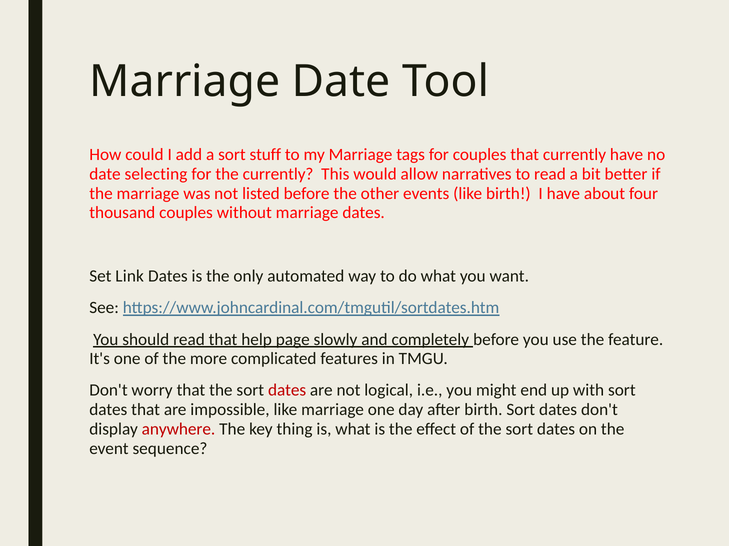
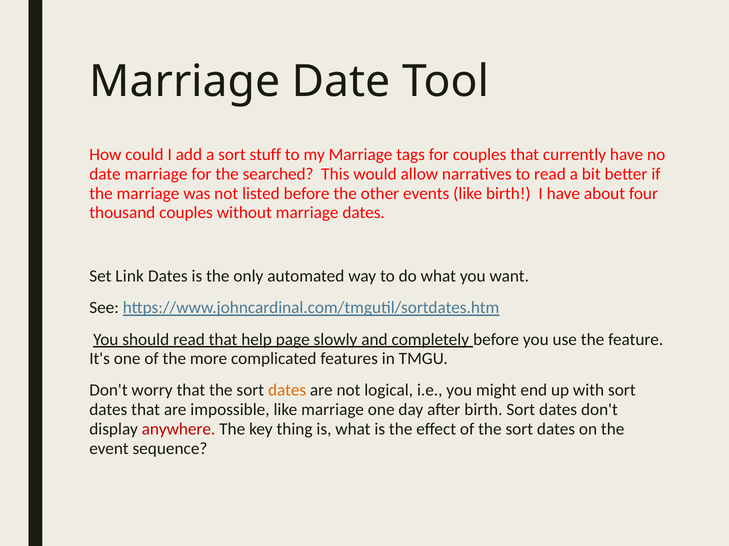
date selecting: selecting -> marriage
the currently: currently -> searched
dates at (287, 391) colour: red -> orange
